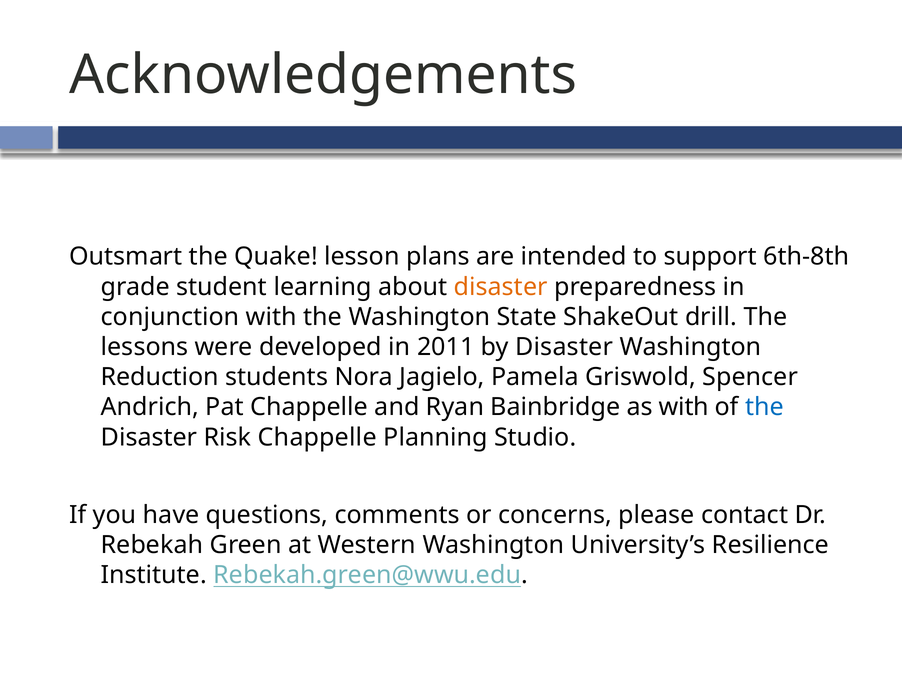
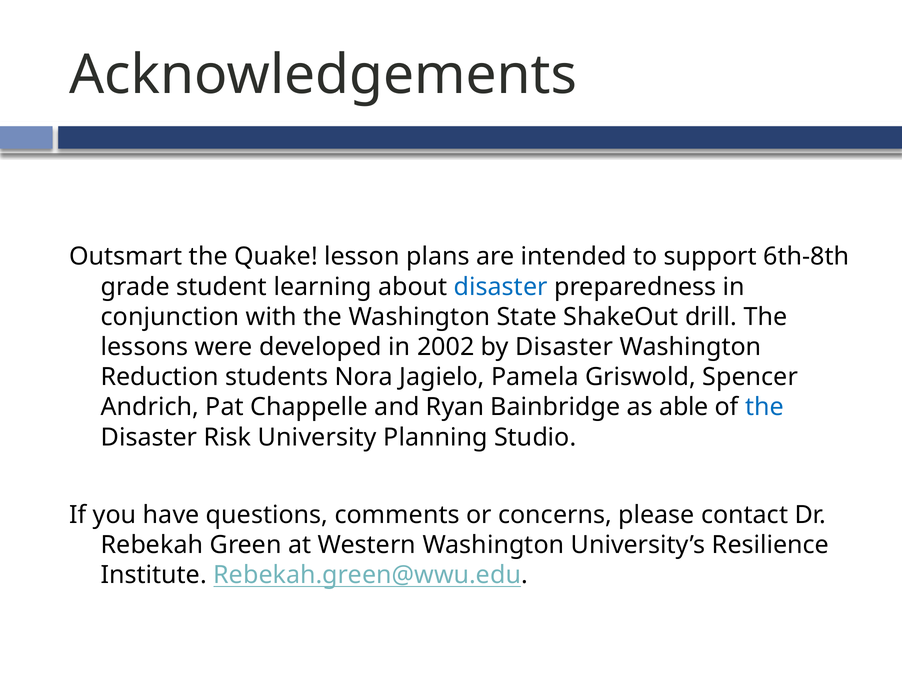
disaster at (501, 287) colour: orange -> blue
2011: 2011 -> 2002
as with: with -> able
Risk Chappelle: Chappelle -> University
